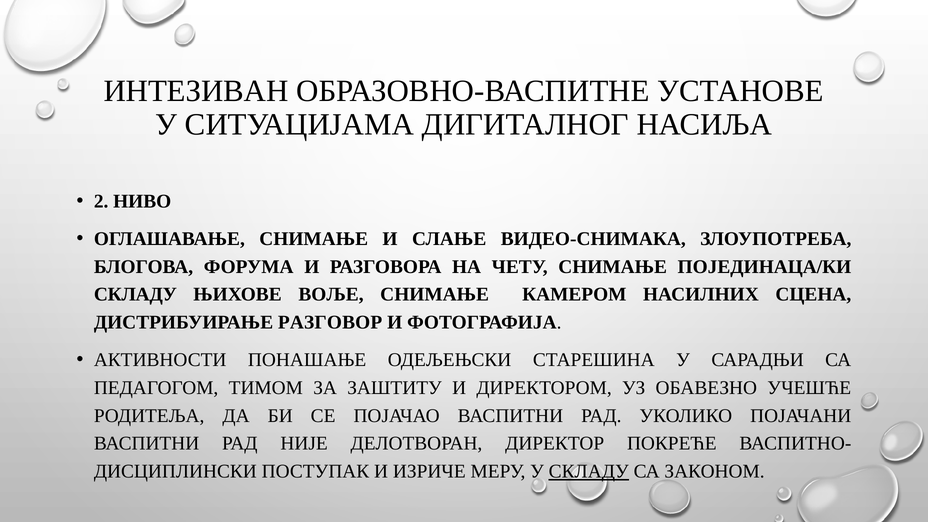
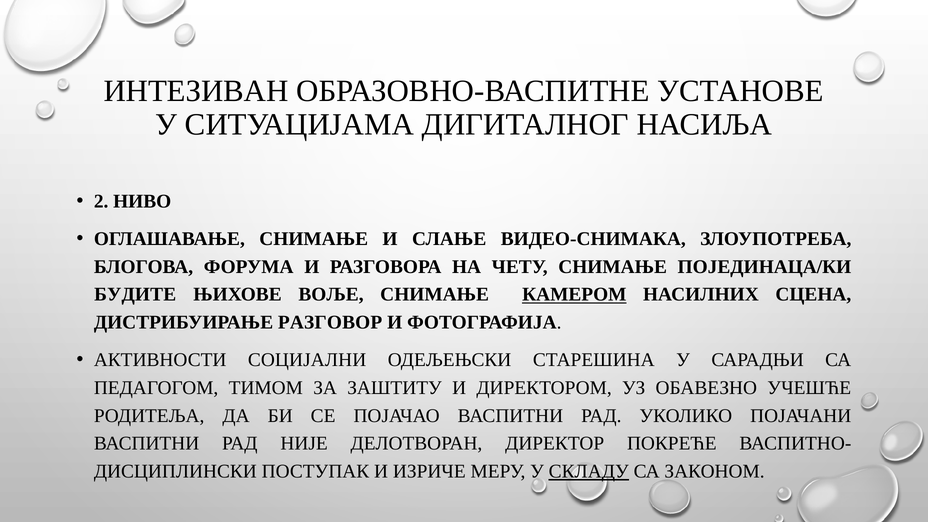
СКЛАДУ at (135, 295): СКЛАДУ -> БУДИТЕ
КАМЕРОМ underline: none -> present
ПОНАШАЊЕ: ПОНАШАЊЕ -> СОЦИЈАЛНИ
